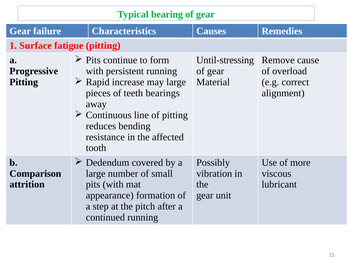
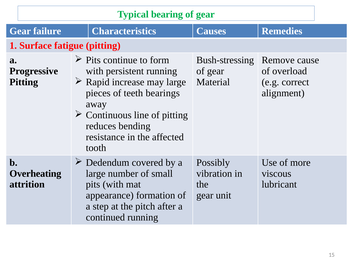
Until-stressing: Until-stressing -> Bush-stressing
Comparison: Comparison -> Overheating
